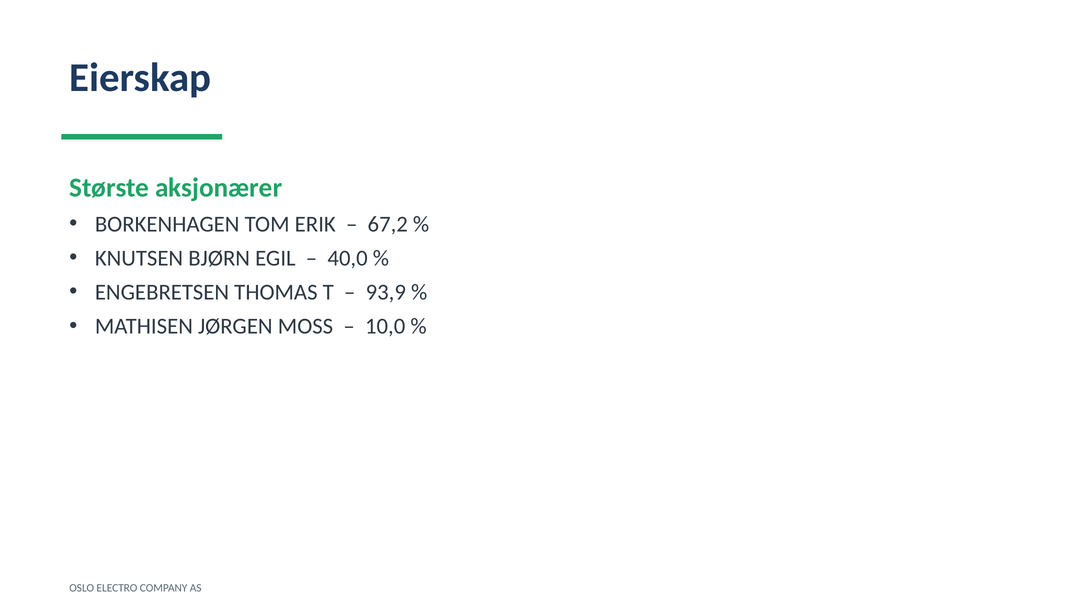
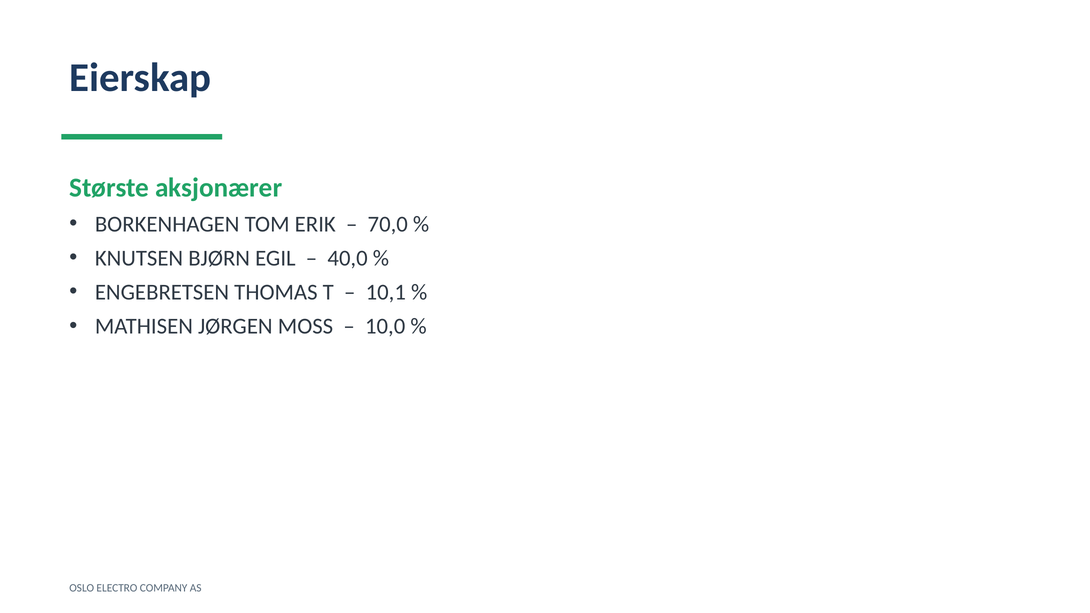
67,2: 67,2 -> 70,0
93,9: 93,9 -> 10,1
